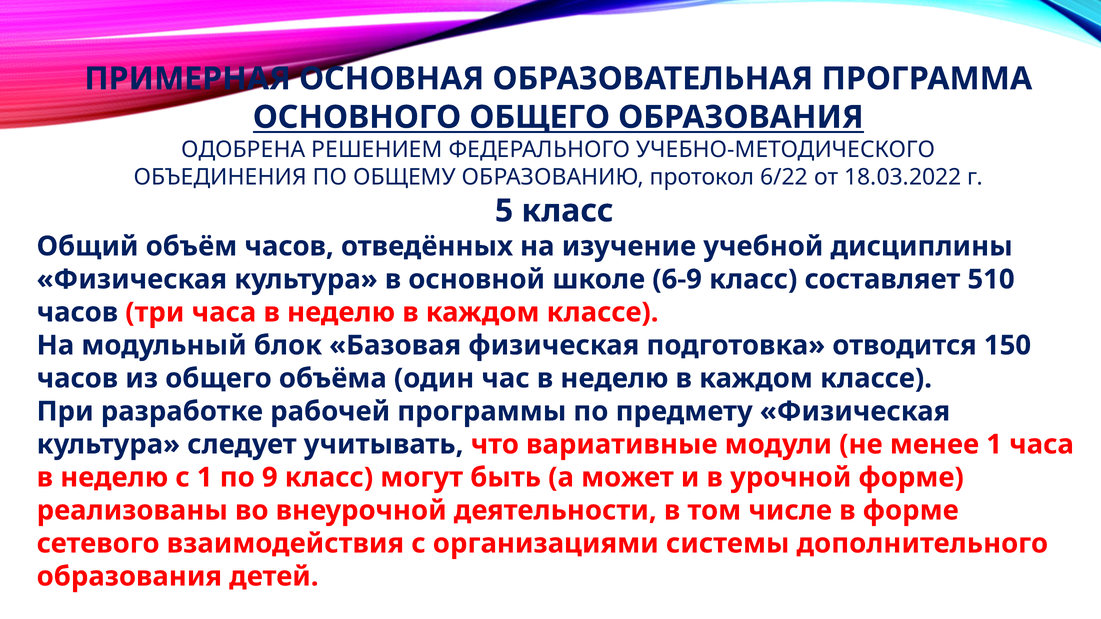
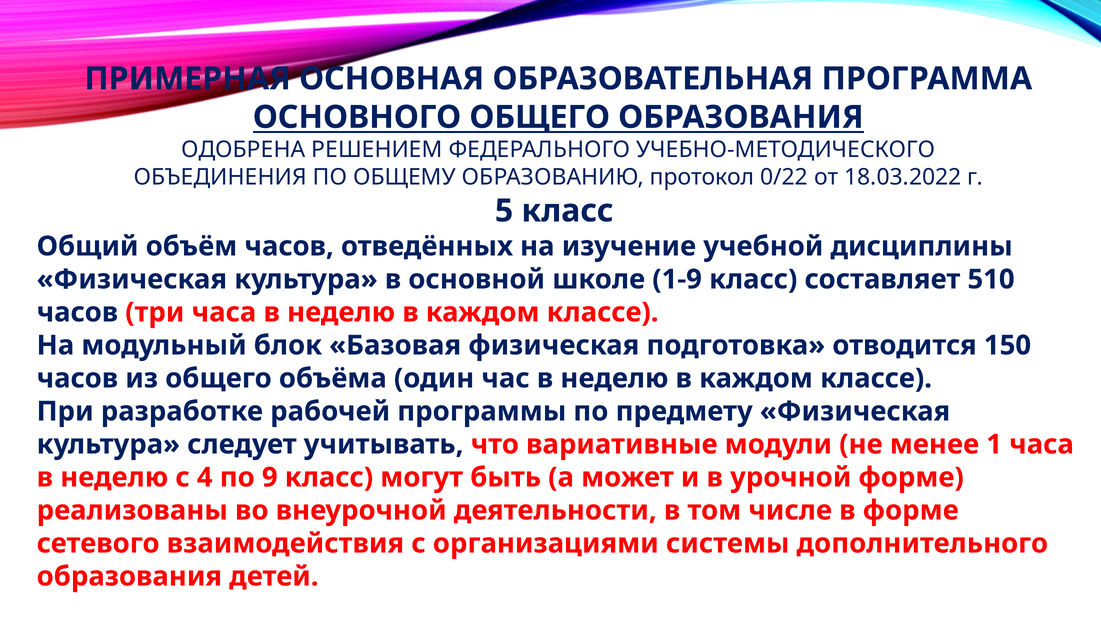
6/22: 6/22 -> 0/22
6-9: 6-9 -> 1-9
с 1: 1 -> 4
